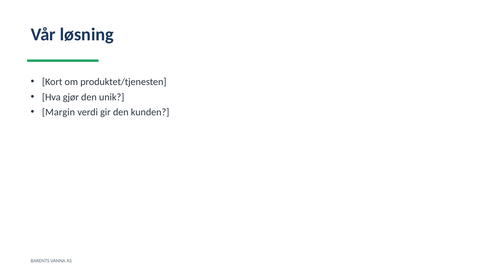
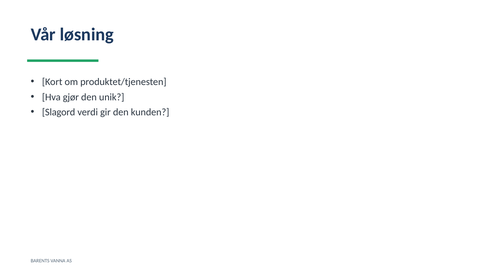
Margin: Margin -> Slagord
